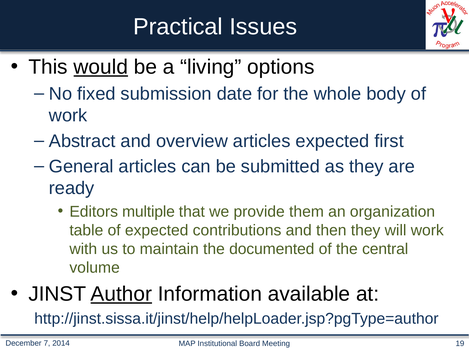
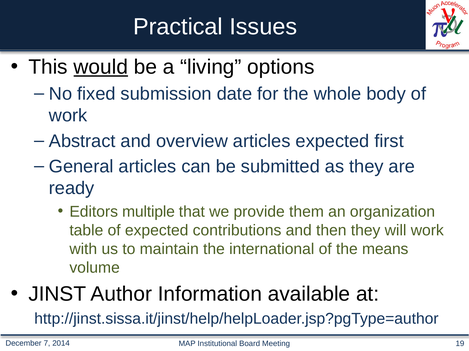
documented: documented -> international
central: central -> means
Author underline: present -> none
